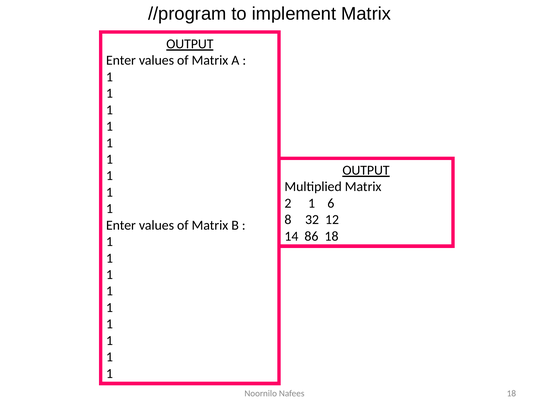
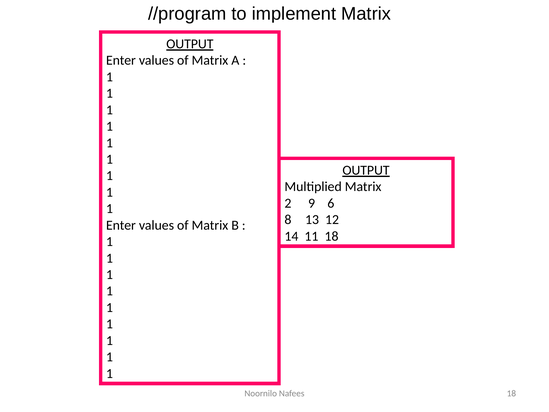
1 at (312, 203): 1 -> 9
32: 32 -> 13
86: 86 -> 11
